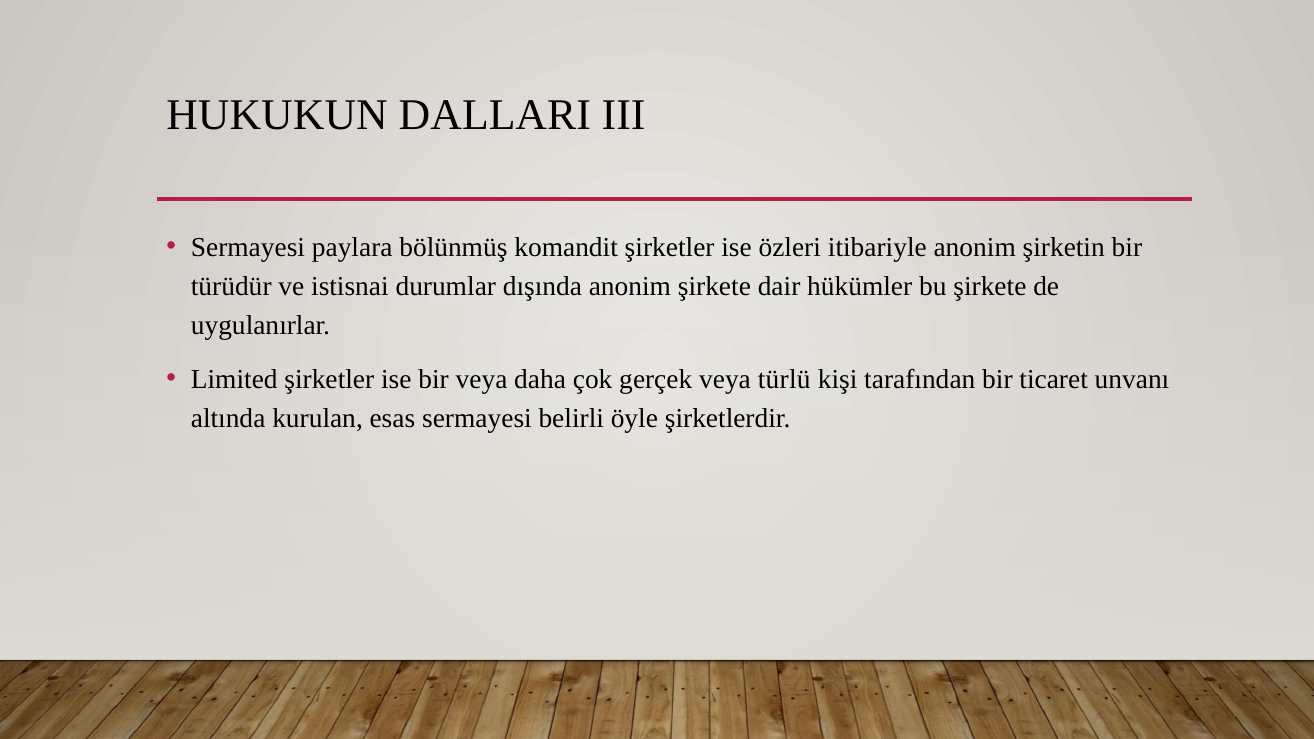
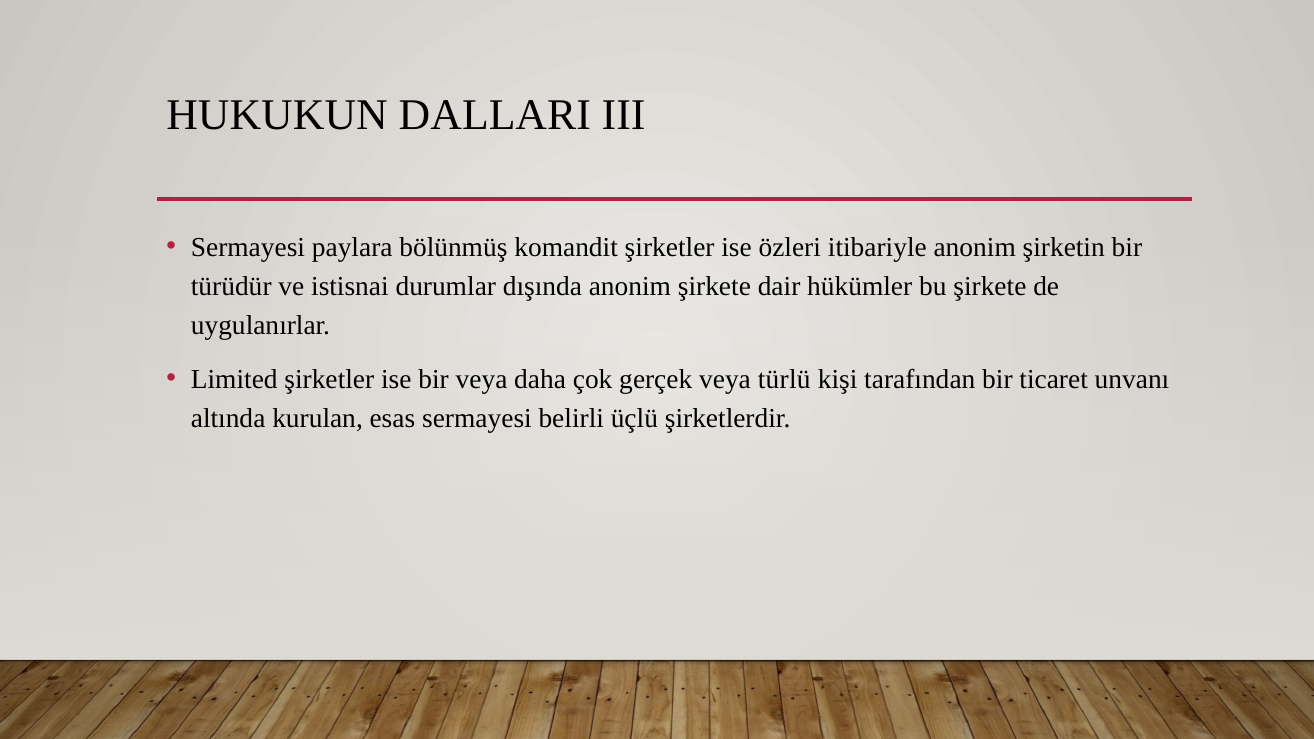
öyle: öyle -> üçlü
